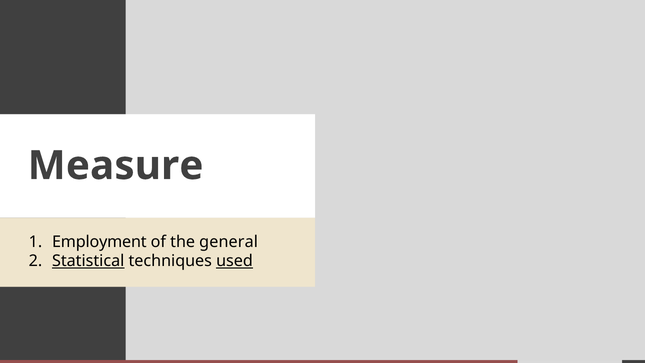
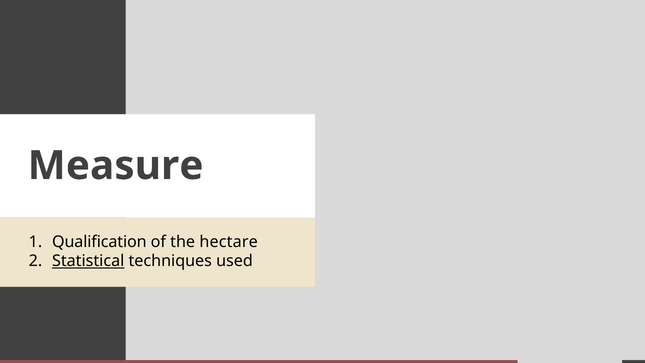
Employment: Employment -> Qualification
general: general -> hectare
used underline: present -> none
